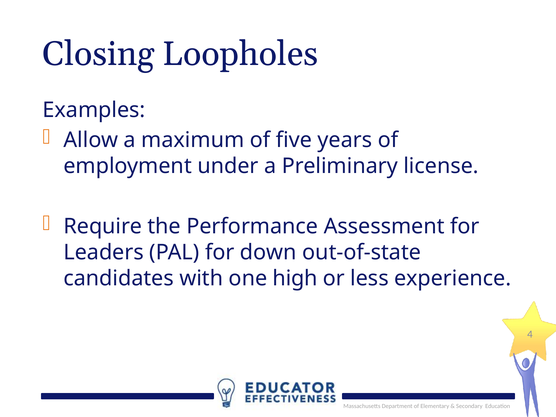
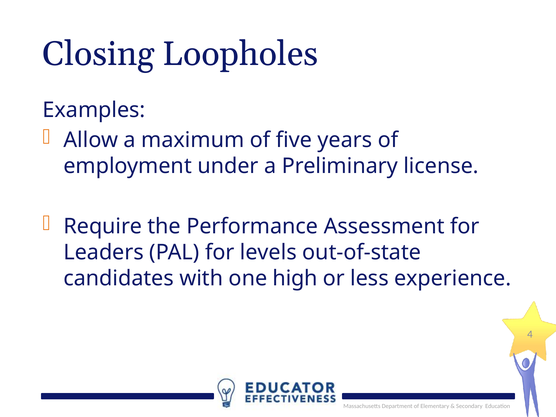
down: down -> levels
